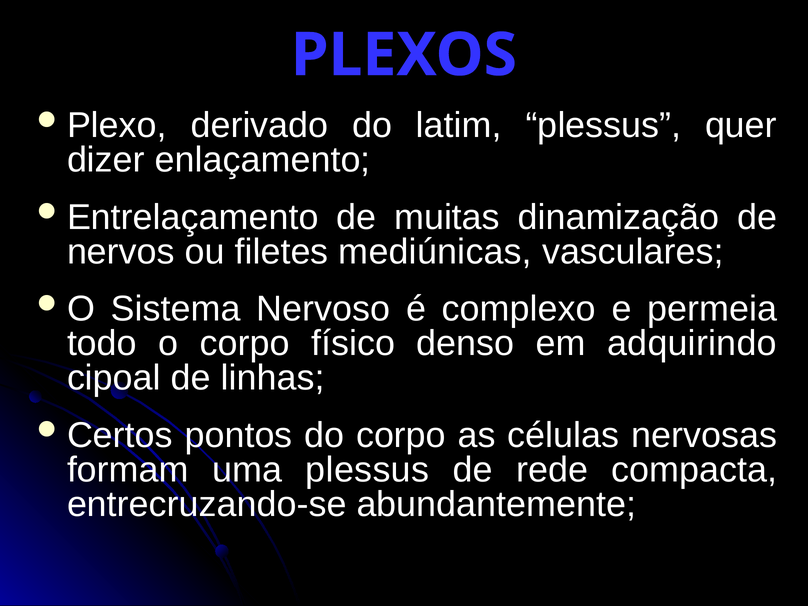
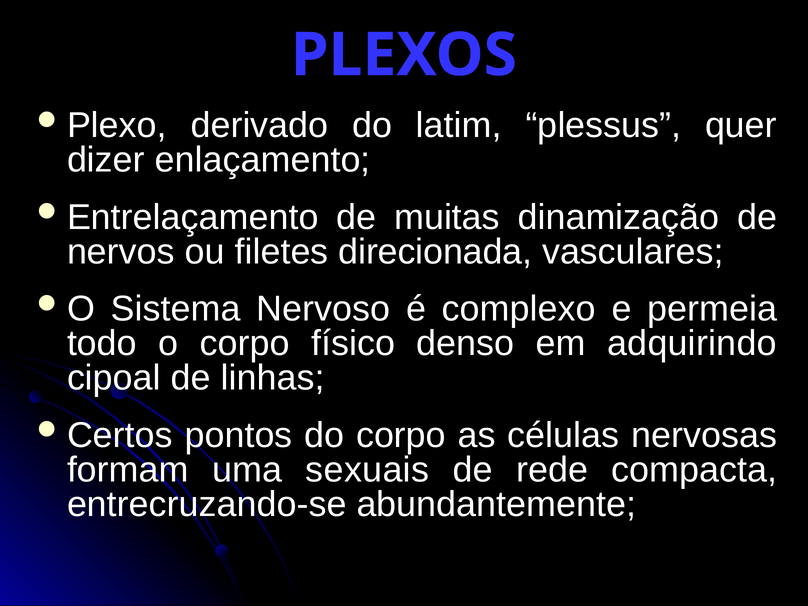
mediúnicas: mediúnicas -> direcionada
uma plessus: plessus -> sexuais
